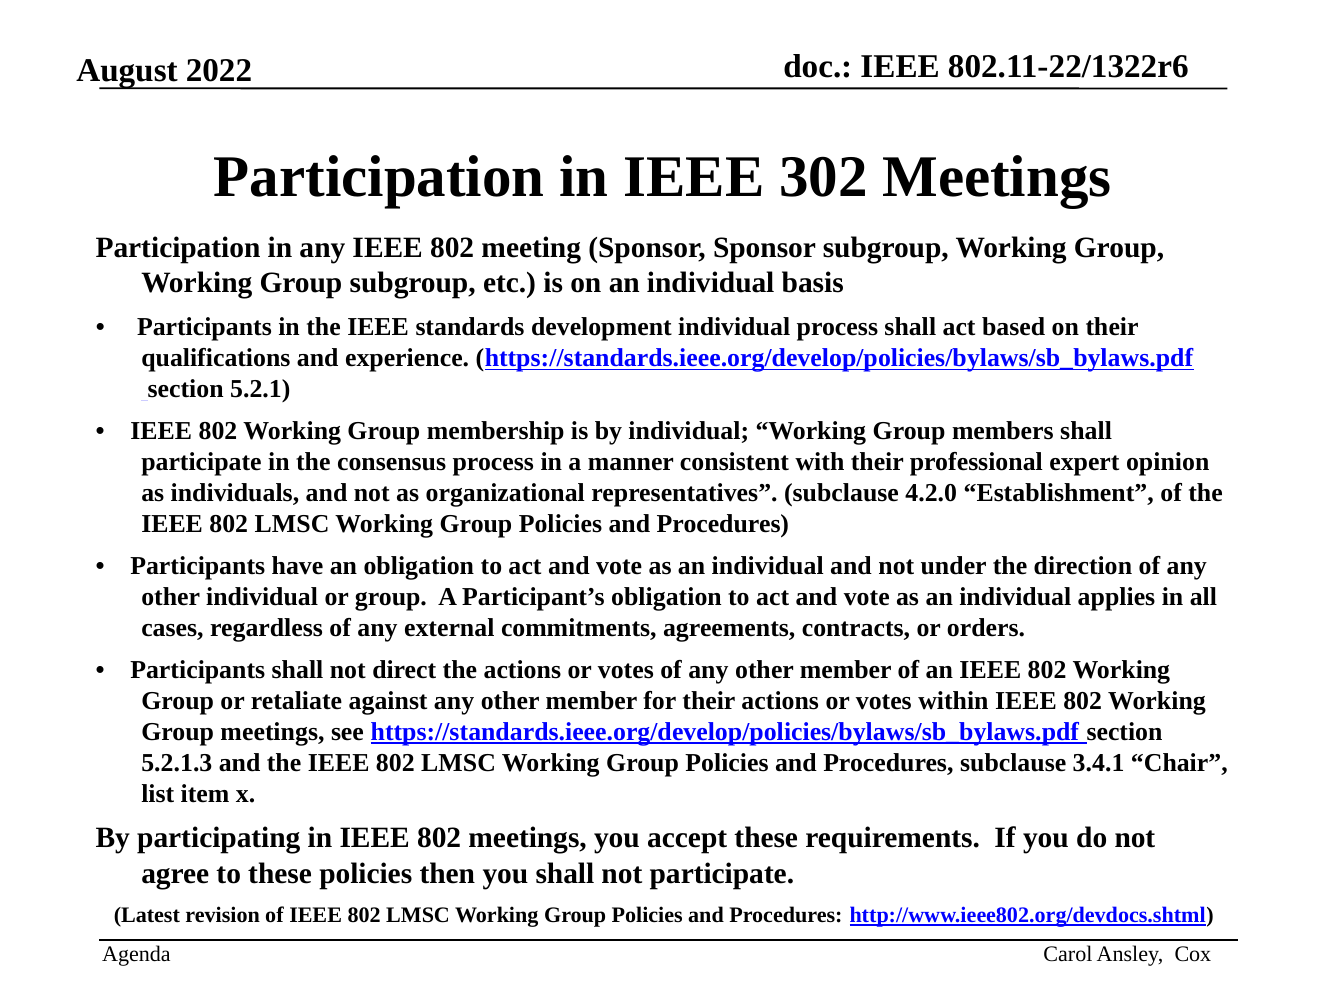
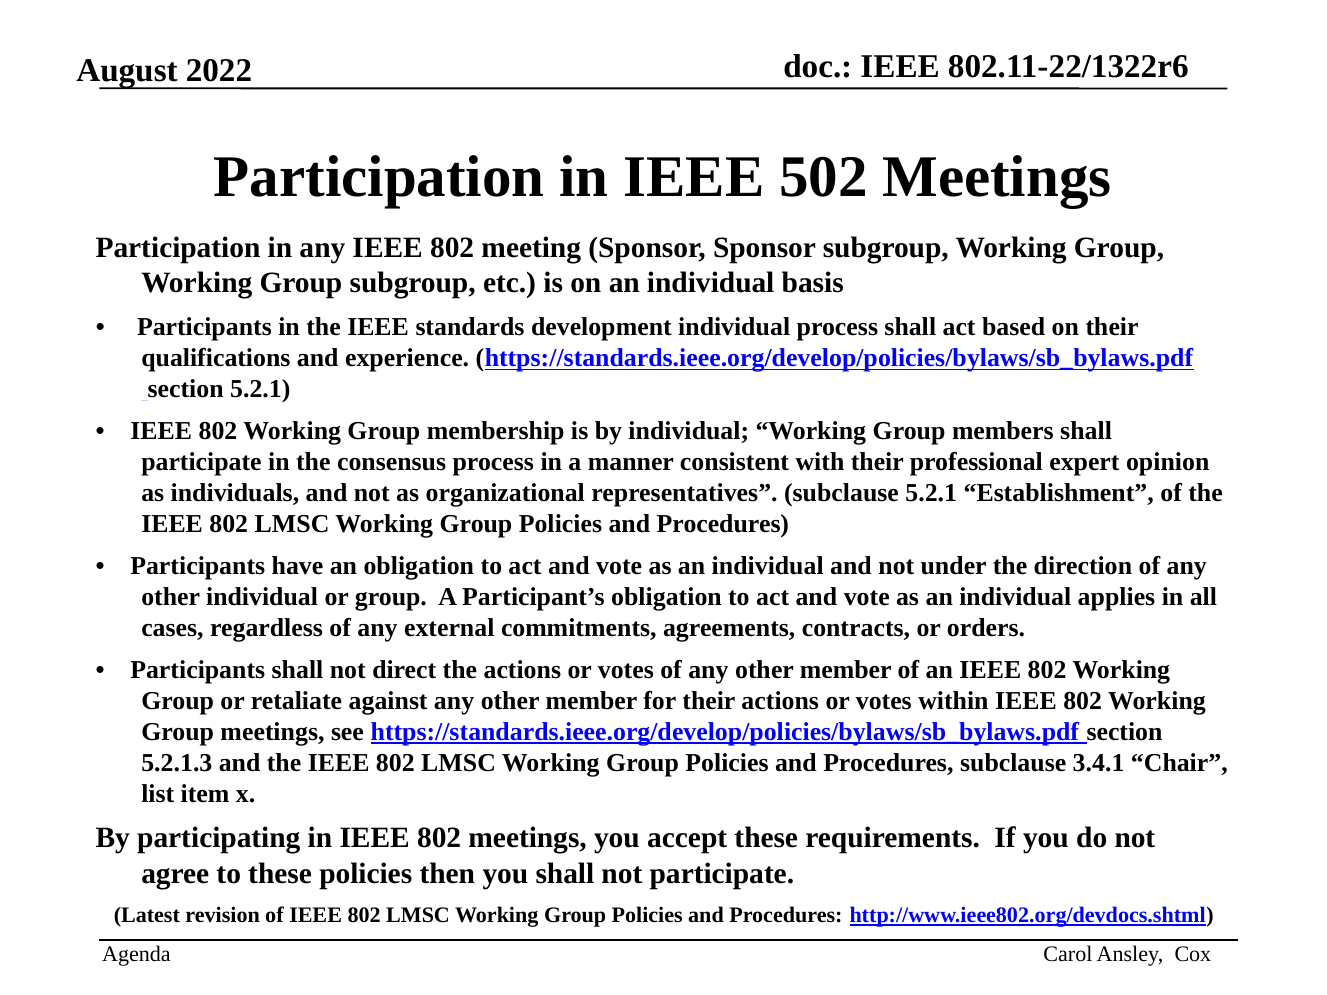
302: 302 -> 502
subclause 4.2.0: 4.2.0 -> 5.2.1
